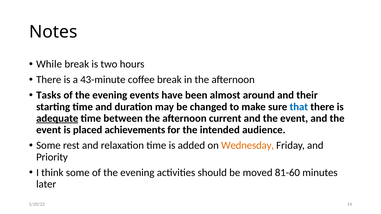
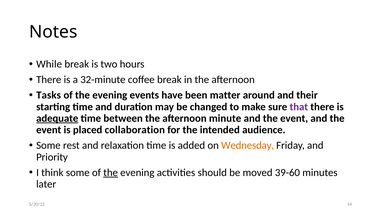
43-minute: 43-minute -> 32-minute
almost: almost -> matter
that colour: blue -> purple
current: current -> minute
achievements: achievements -> collaboration
the at (111, 173) underline: none -> present
81-60: 81-60 -> 39-60
